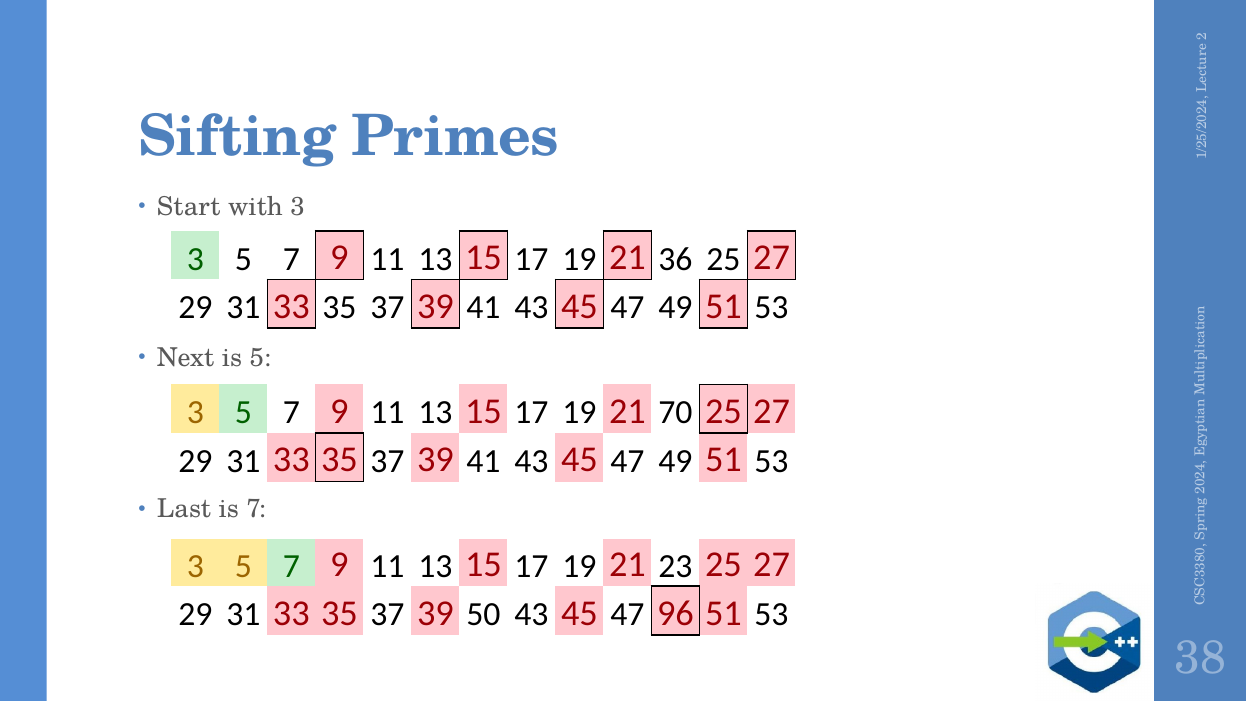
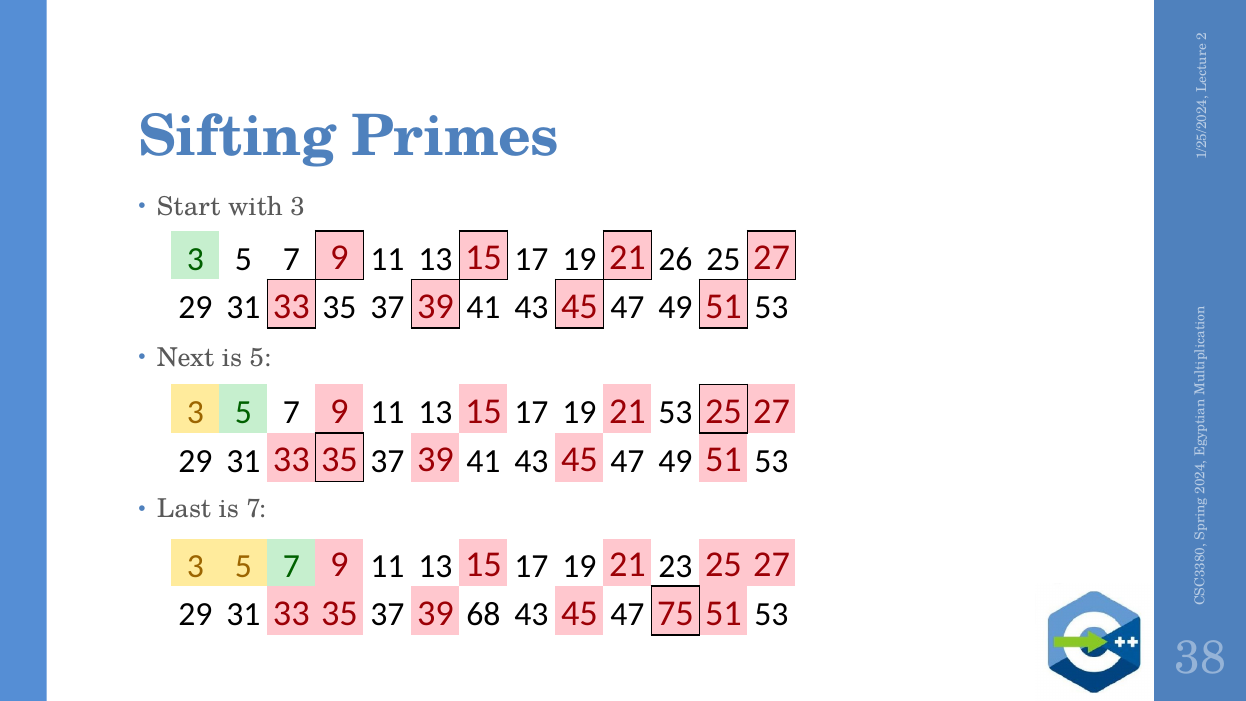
36: 36 -> 26
21 70: 70 -> 53
50: 50 -> 68
96: 96 -> 75
